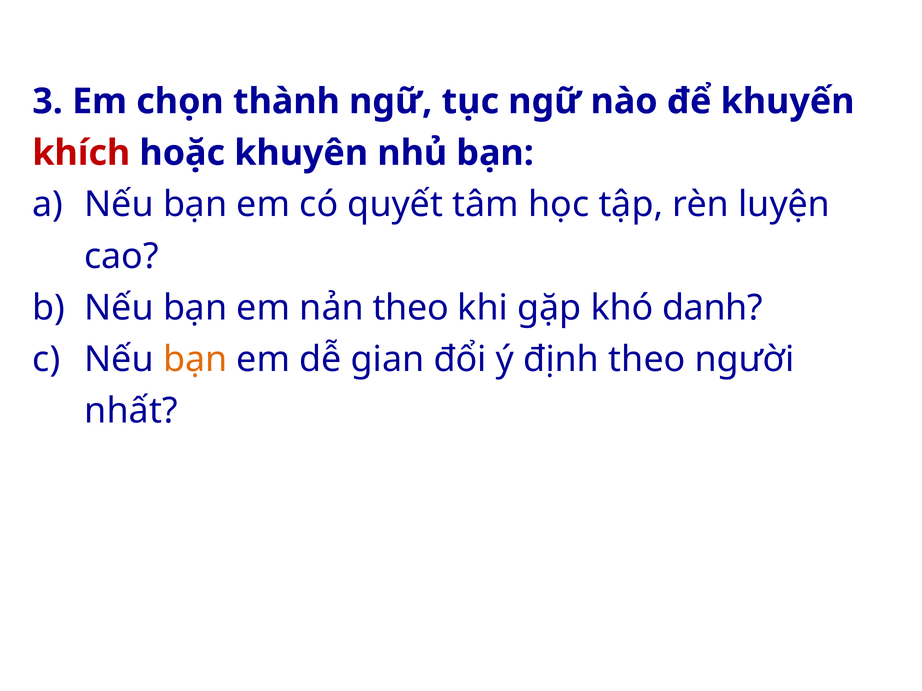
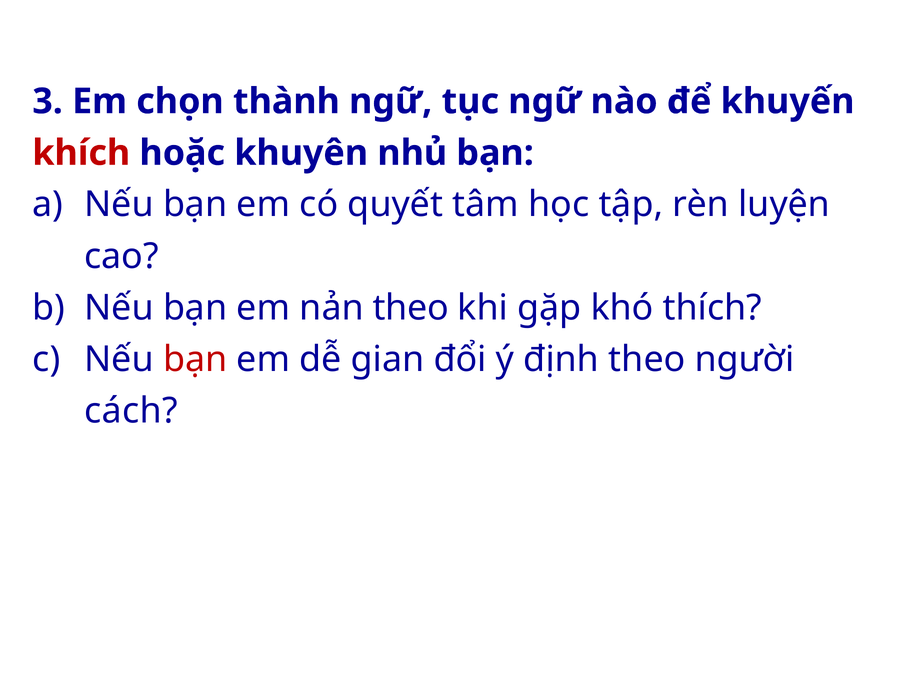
danh: danh -> thích
bạn at (195, 360) colour: orange -> red
nhất: nhất -> cách
